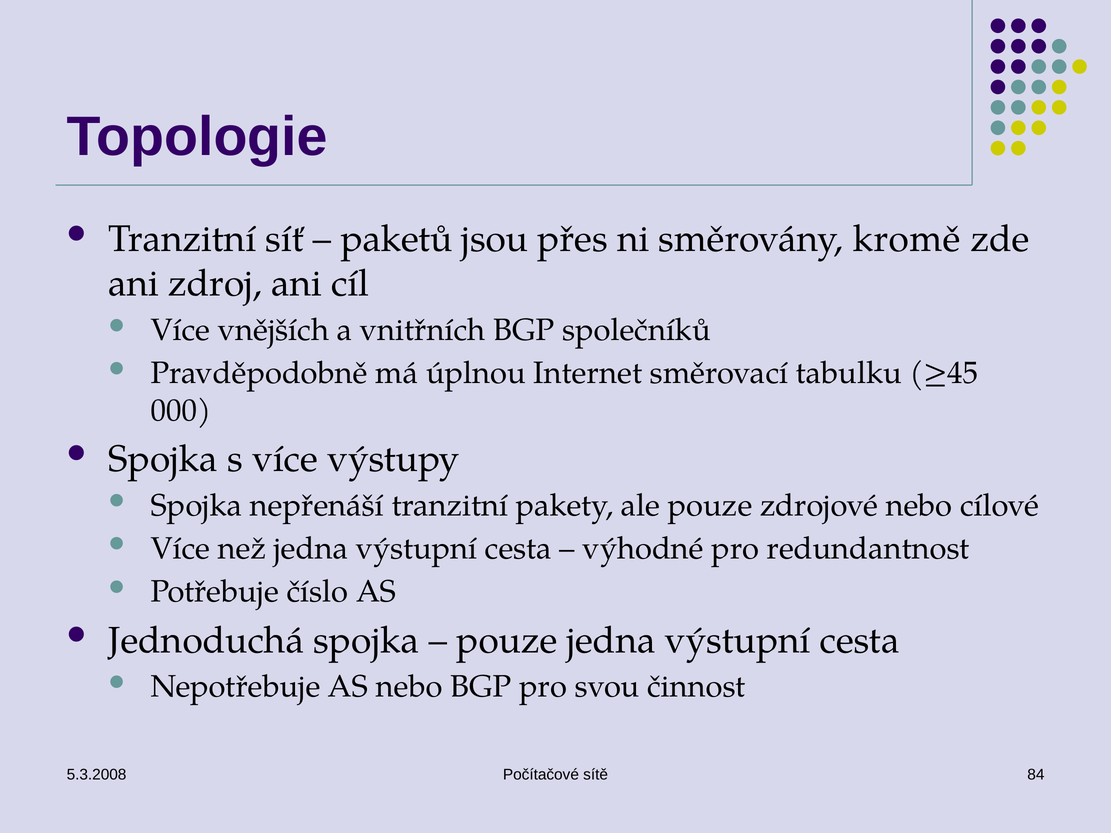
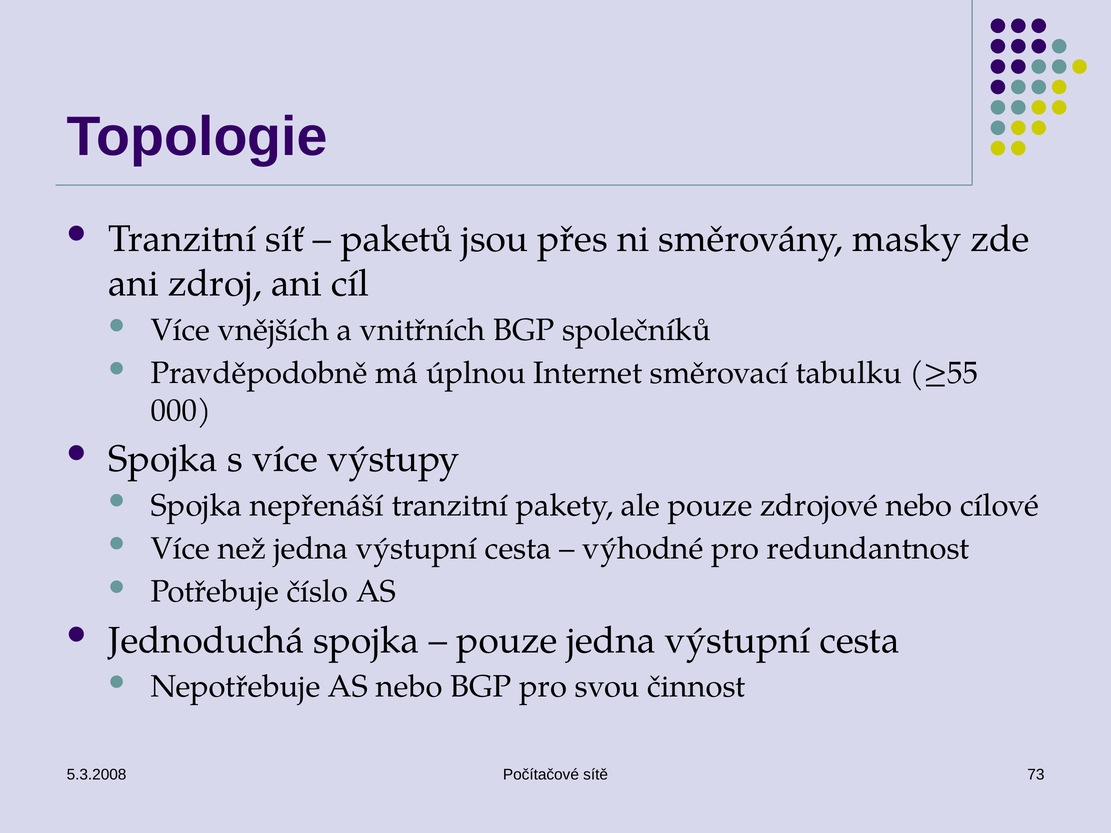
kromě: kromě -> masky
≥45: ≥45 -> ≥55
84: 84 -> 73
